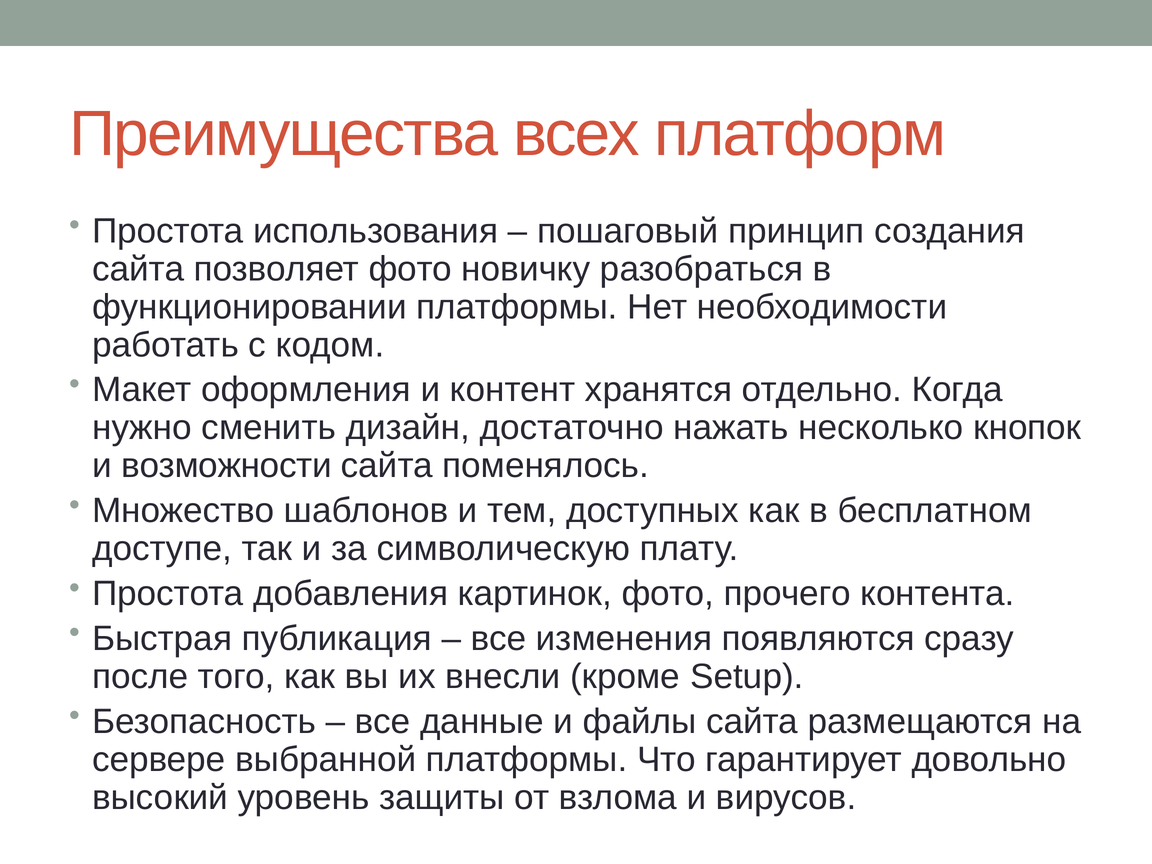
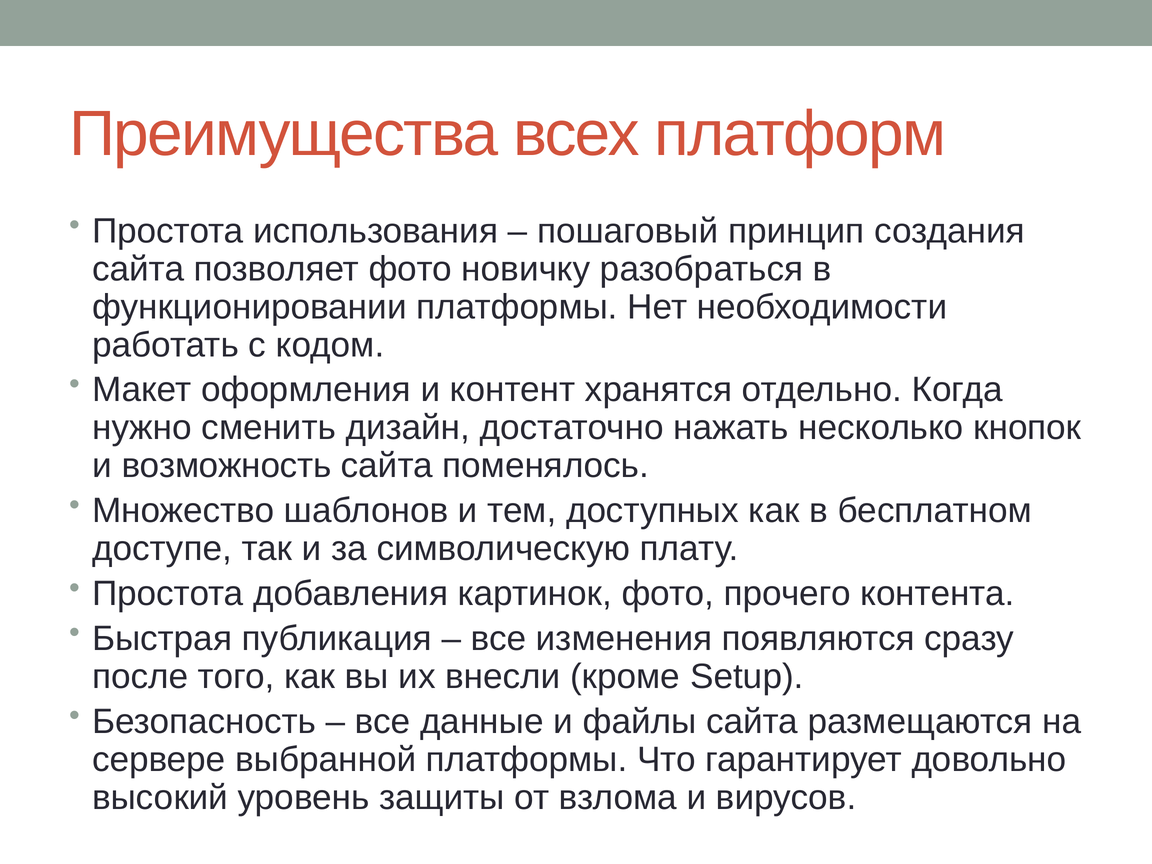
возможности: возможности -> возможность
